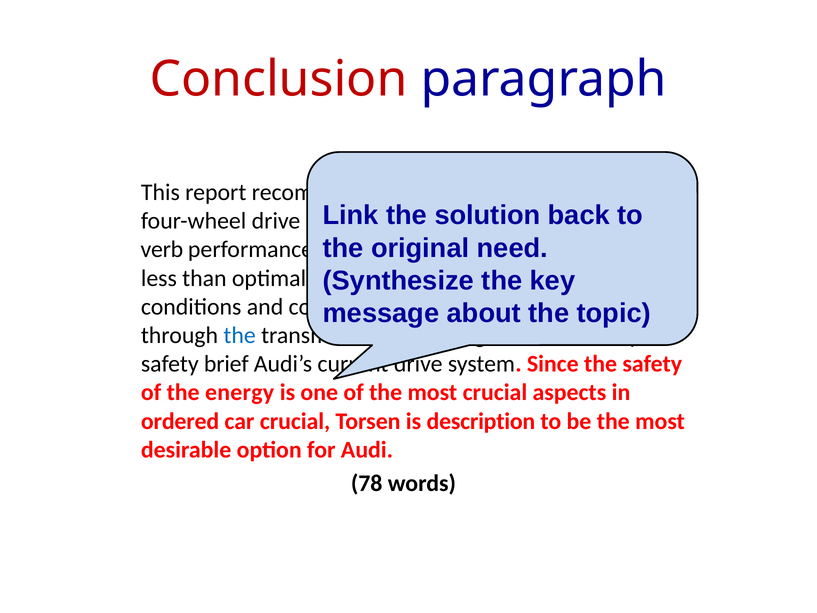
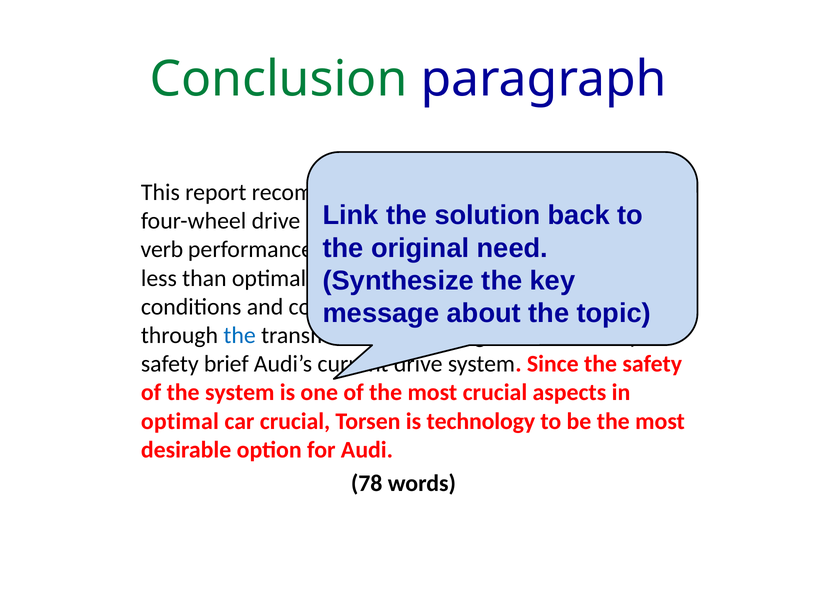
Conclusion colour: red -> green
the energy: energy -> system
ordered at (180, 421): ordered -> optimal
description: description -> technology
